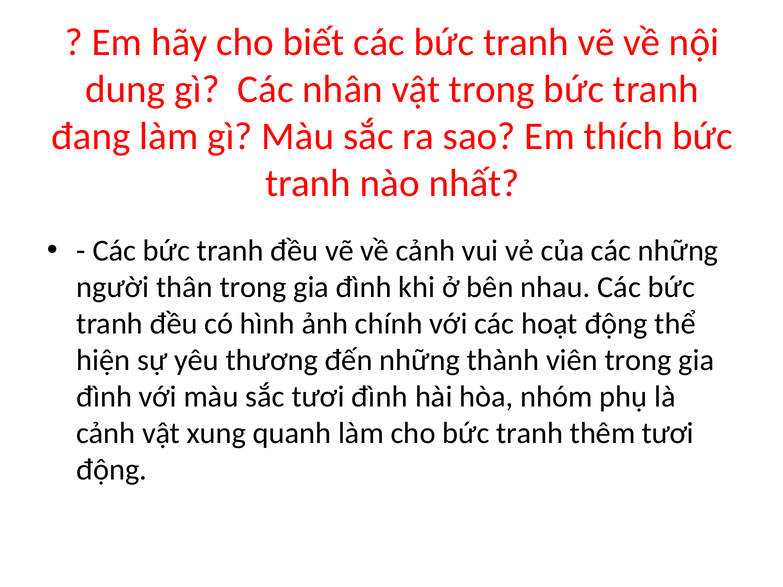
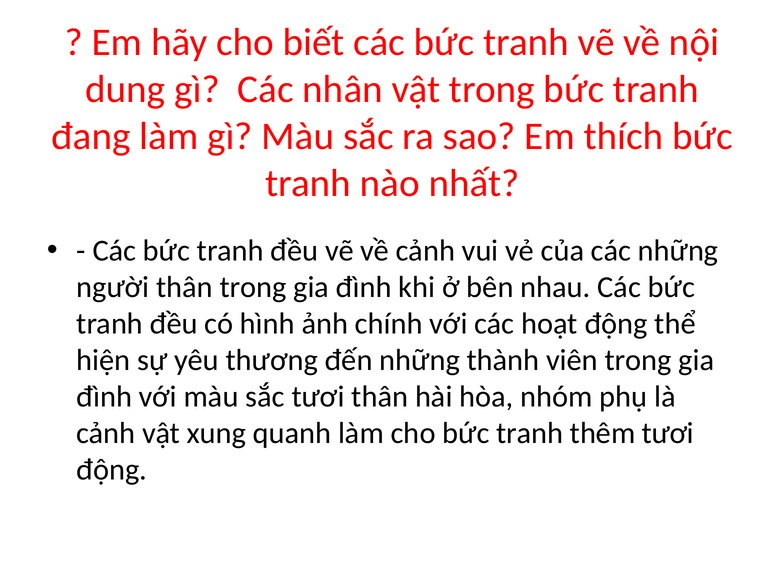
tươi đình: đình -> thân
